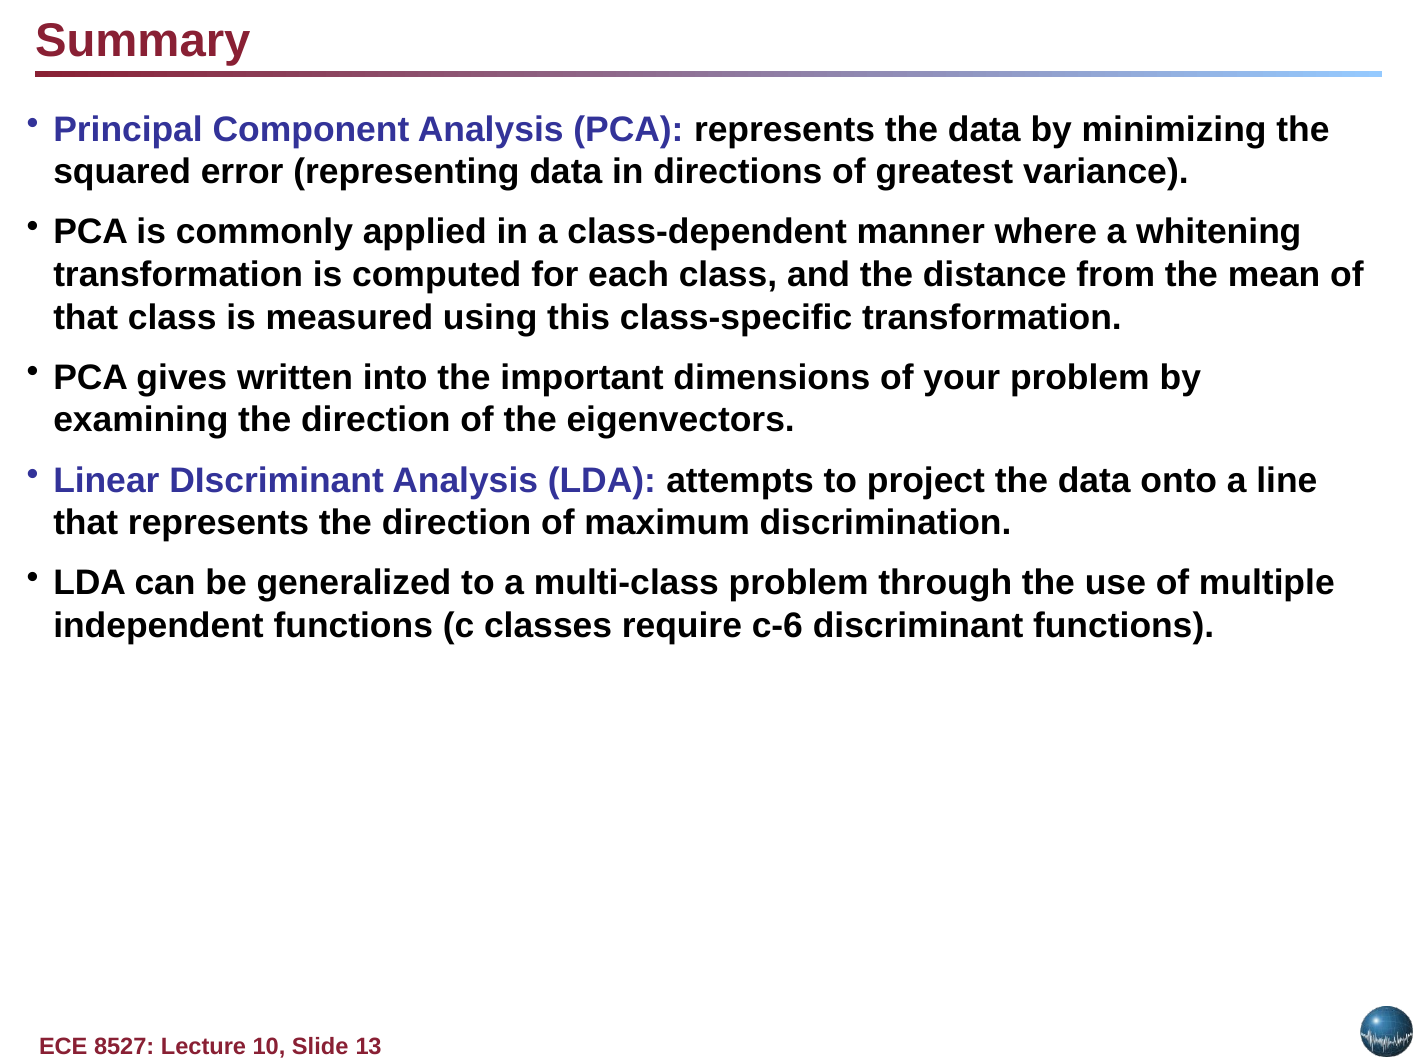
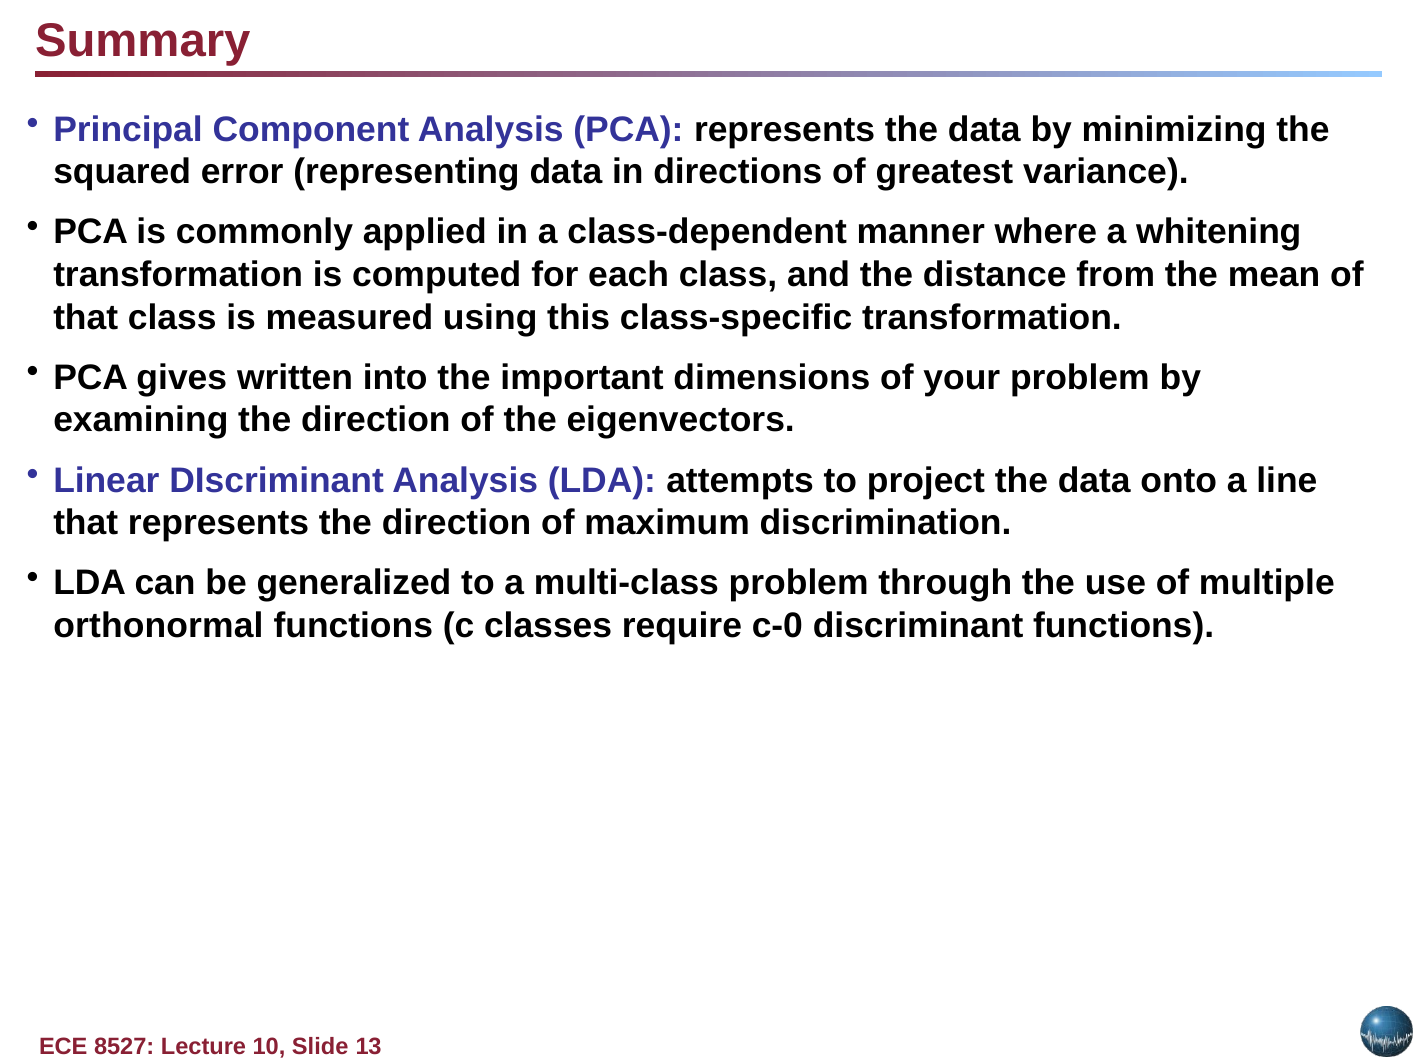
independent: independent -> orthonormal
c-6: c-6 -> c-0
